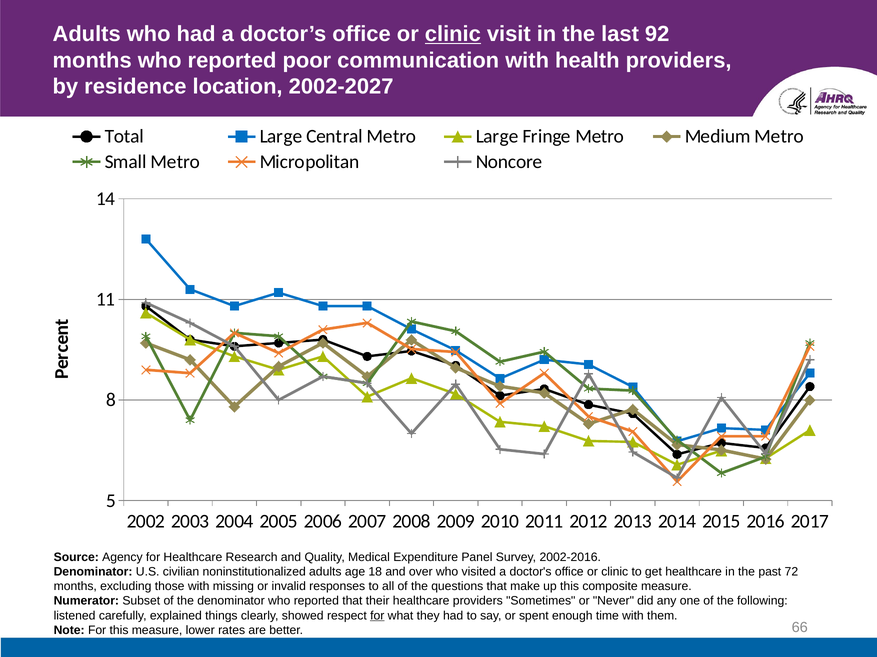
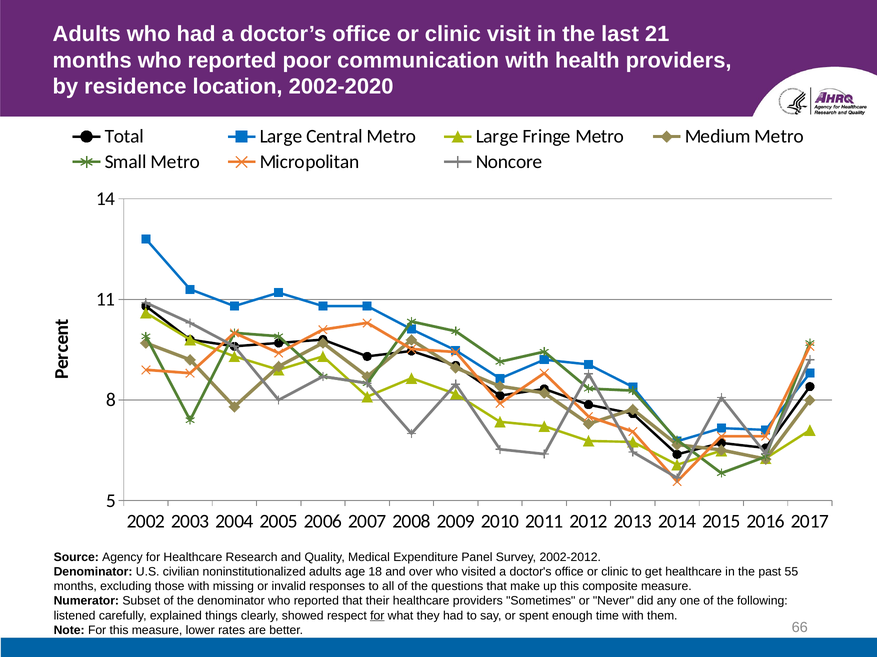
clinic at (453, 34) underline: present -> none
92: 92 -> 21
2002-2027: 2002-2027 -> 2002-2020
2002-2016: 2002-2016 -> 2002-2012
72: 72 -> 55
